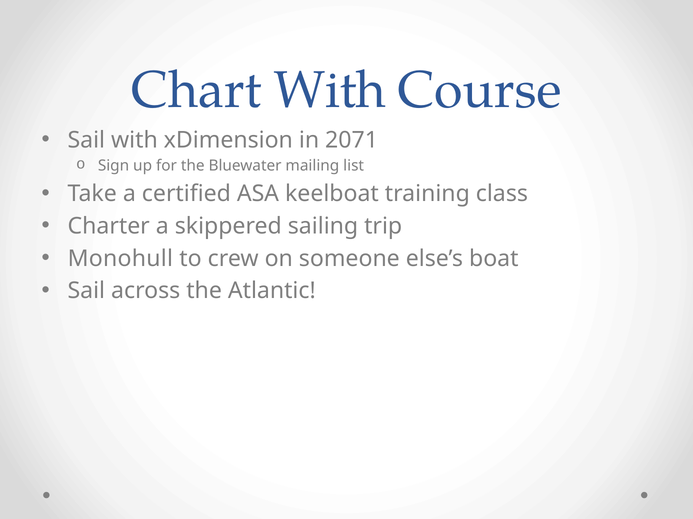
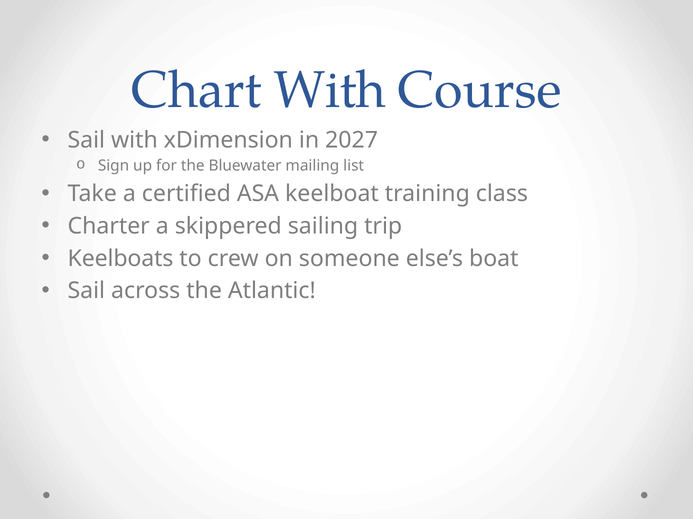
2071: 2071 -> 2027
Monohull: Monohull -> Keelboats
